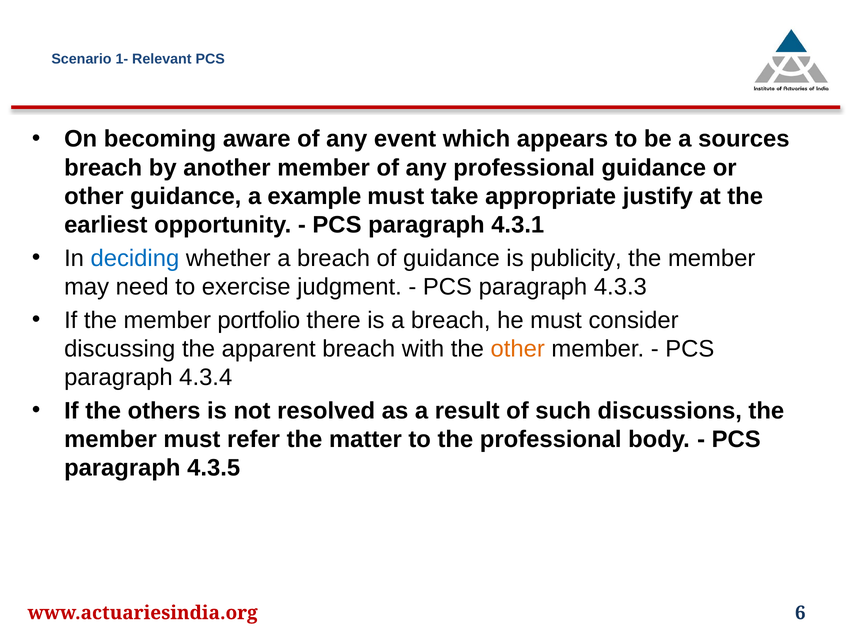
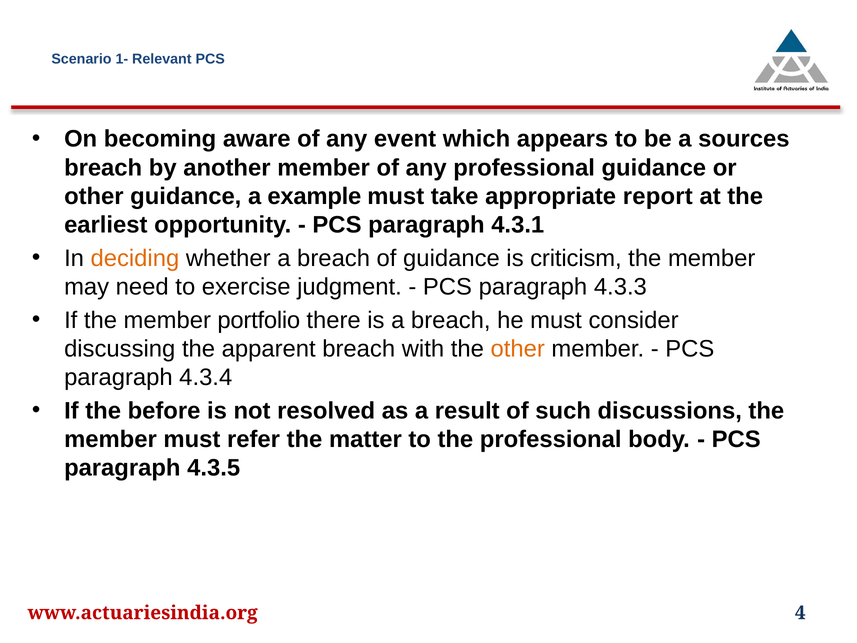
justify: justify -> report
deciding colour: blue -> orange
publicity: publicity -> criticism
others: others -> before
6: 6 -> 4
